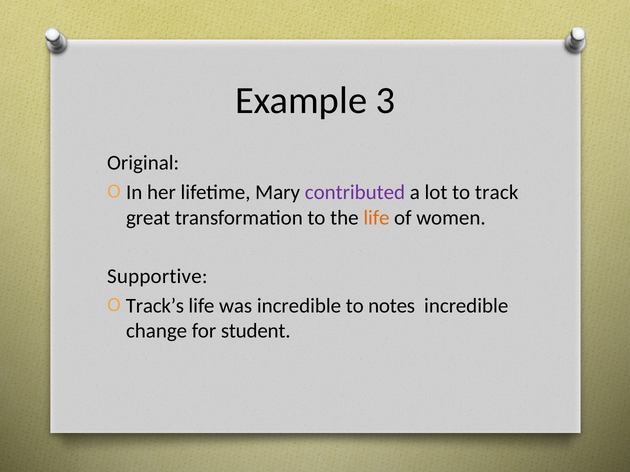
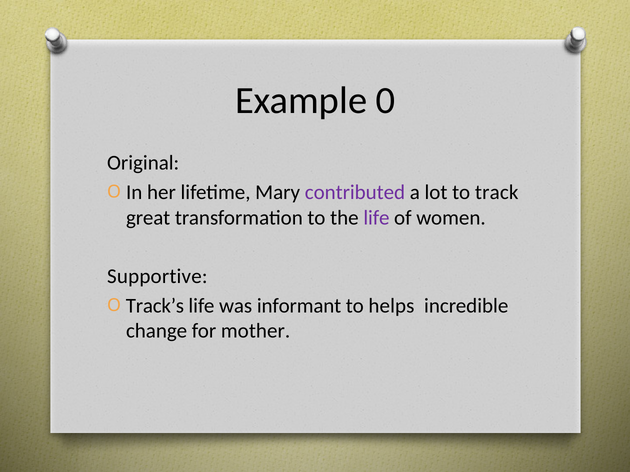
3: 3 -> 0
life at (376, 218) colour: orange -> purple
was incredible: incredible -> informant
notes: notes -> helps
student: student -> mother
